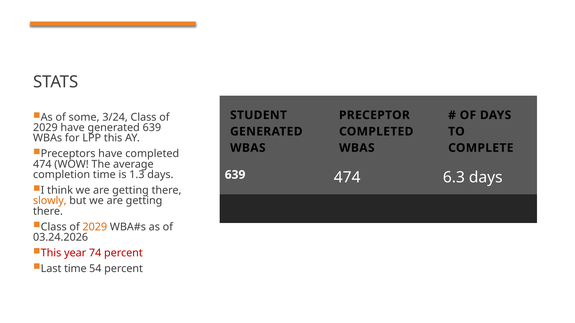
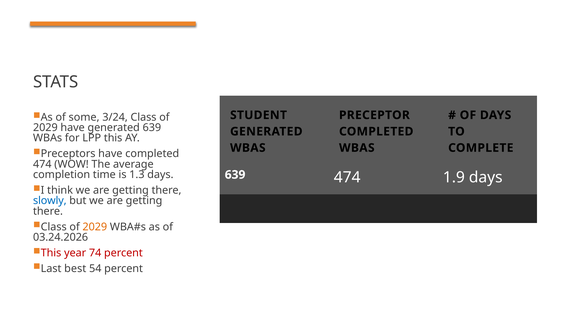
6.3: 6.3 -> 1.9
slowly colour: orange -> blue
Last time: time -> best
